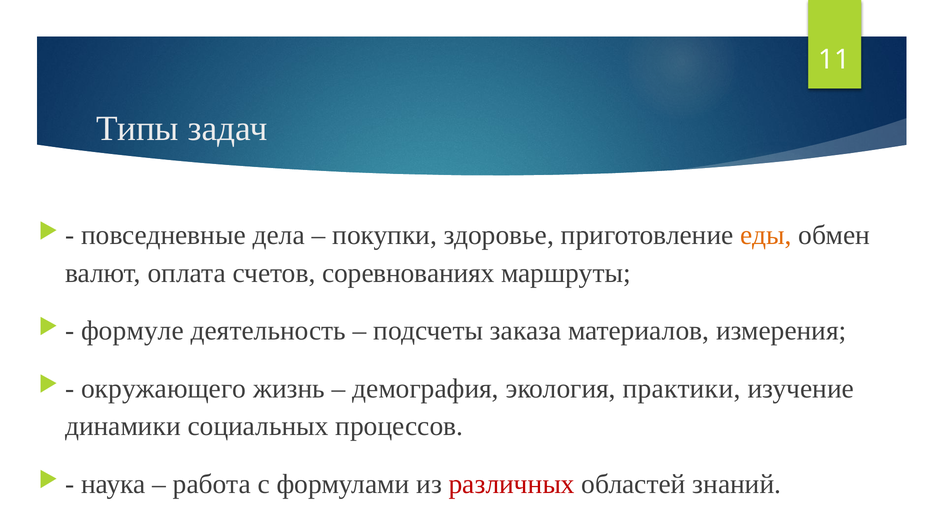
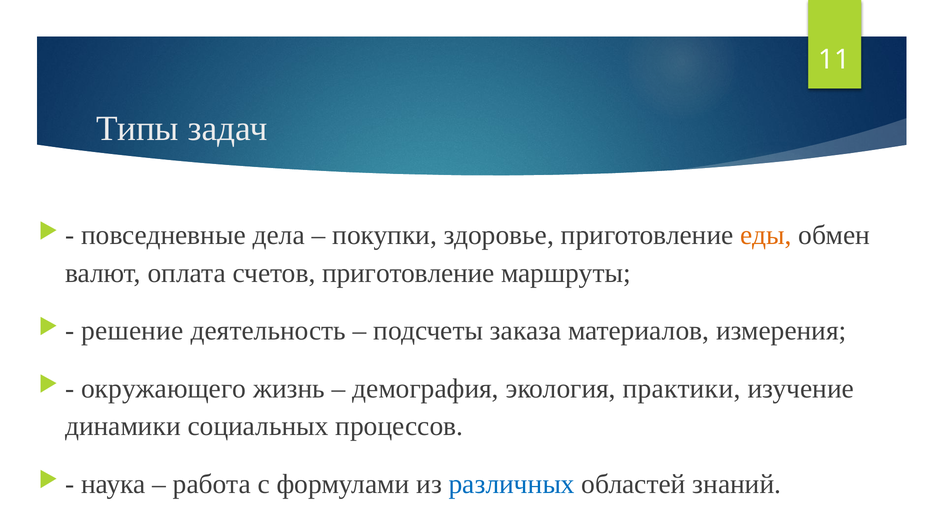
счетов соревнованиях: соревнованиях -> приготовление
формуле: формуле -> решение
различных colour: red -> blue
